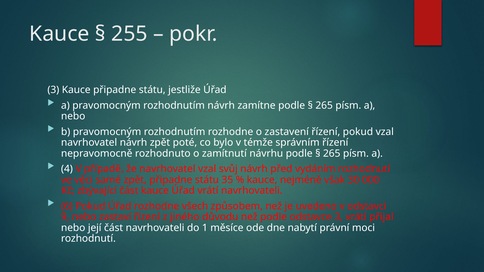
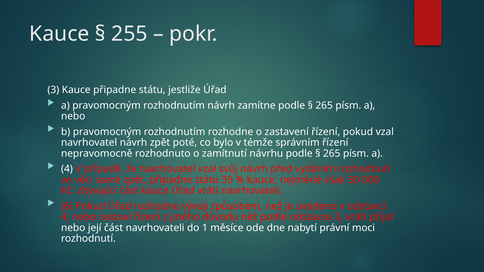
všech: všech -> vývoji
9 at (65, 217): 9 -> 4
